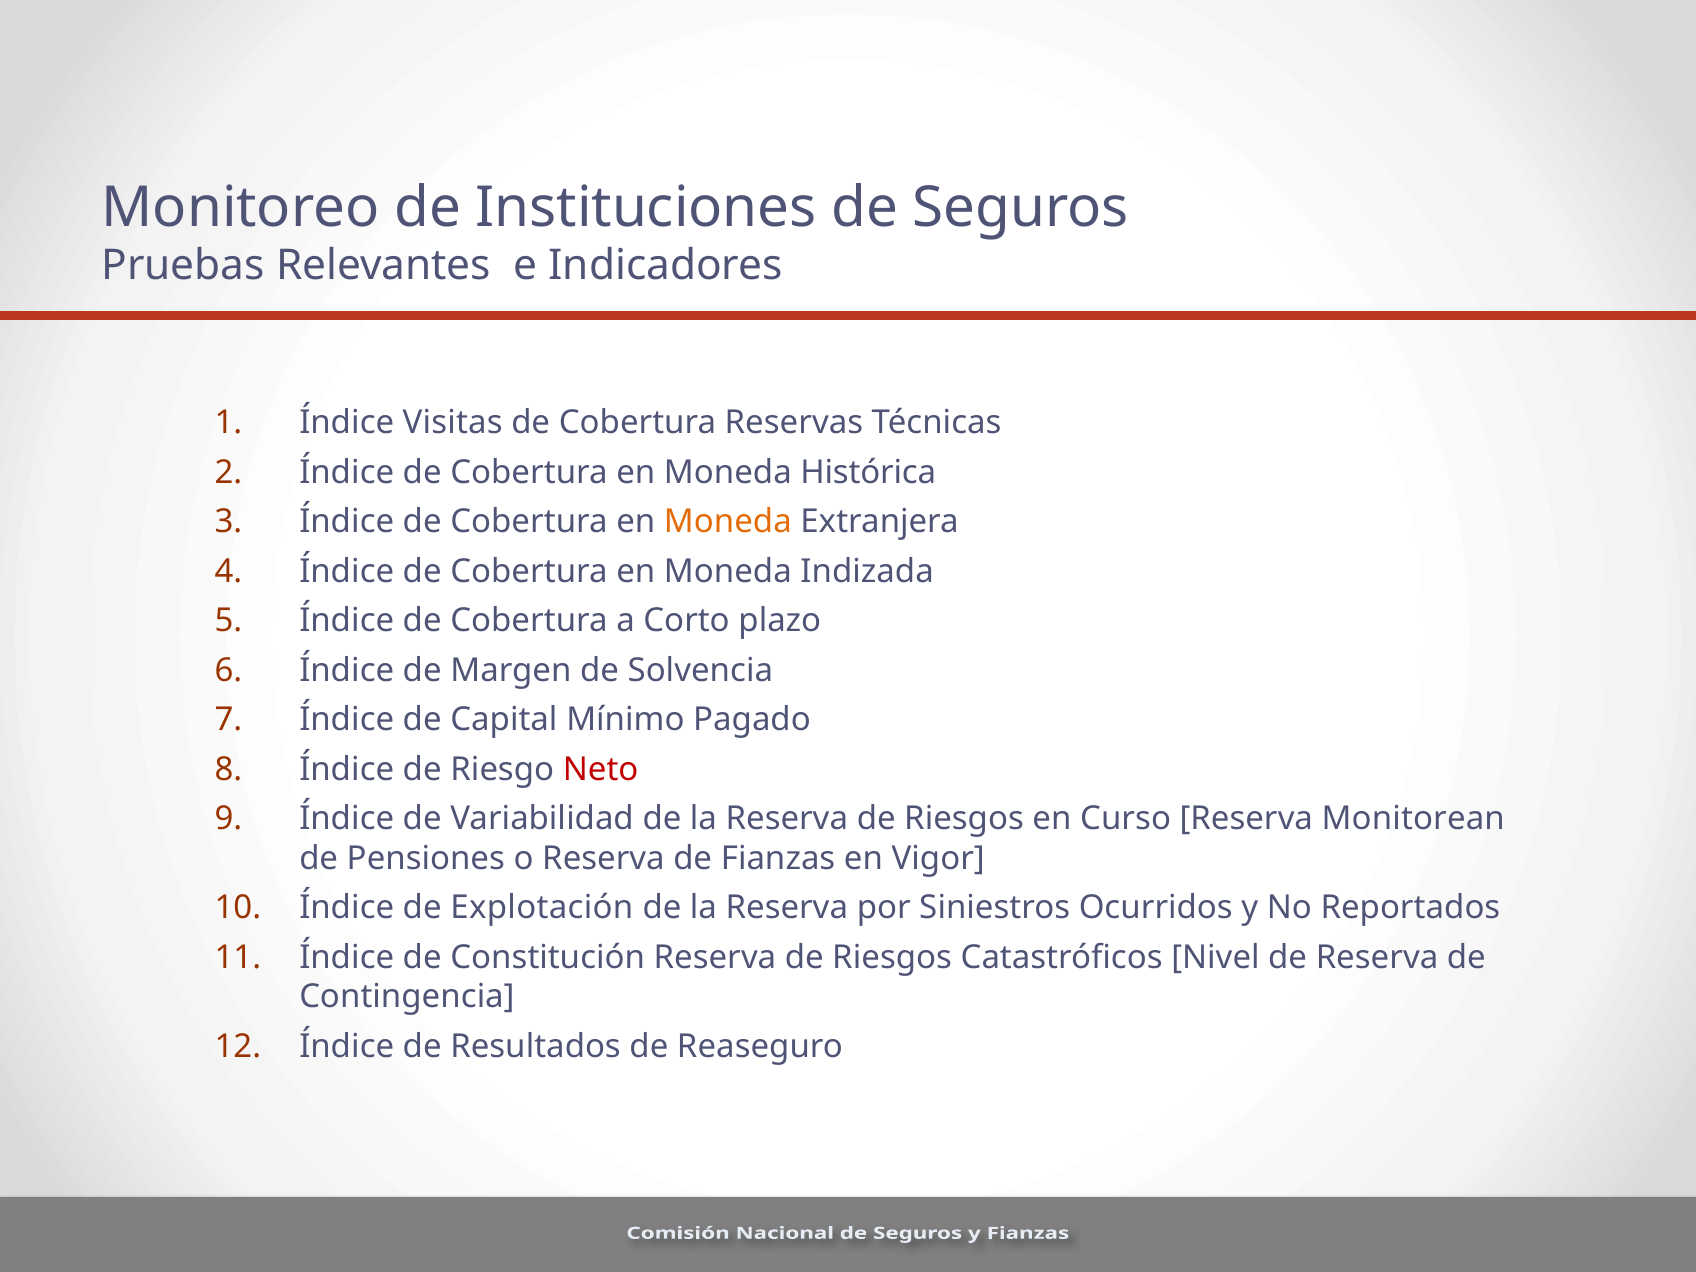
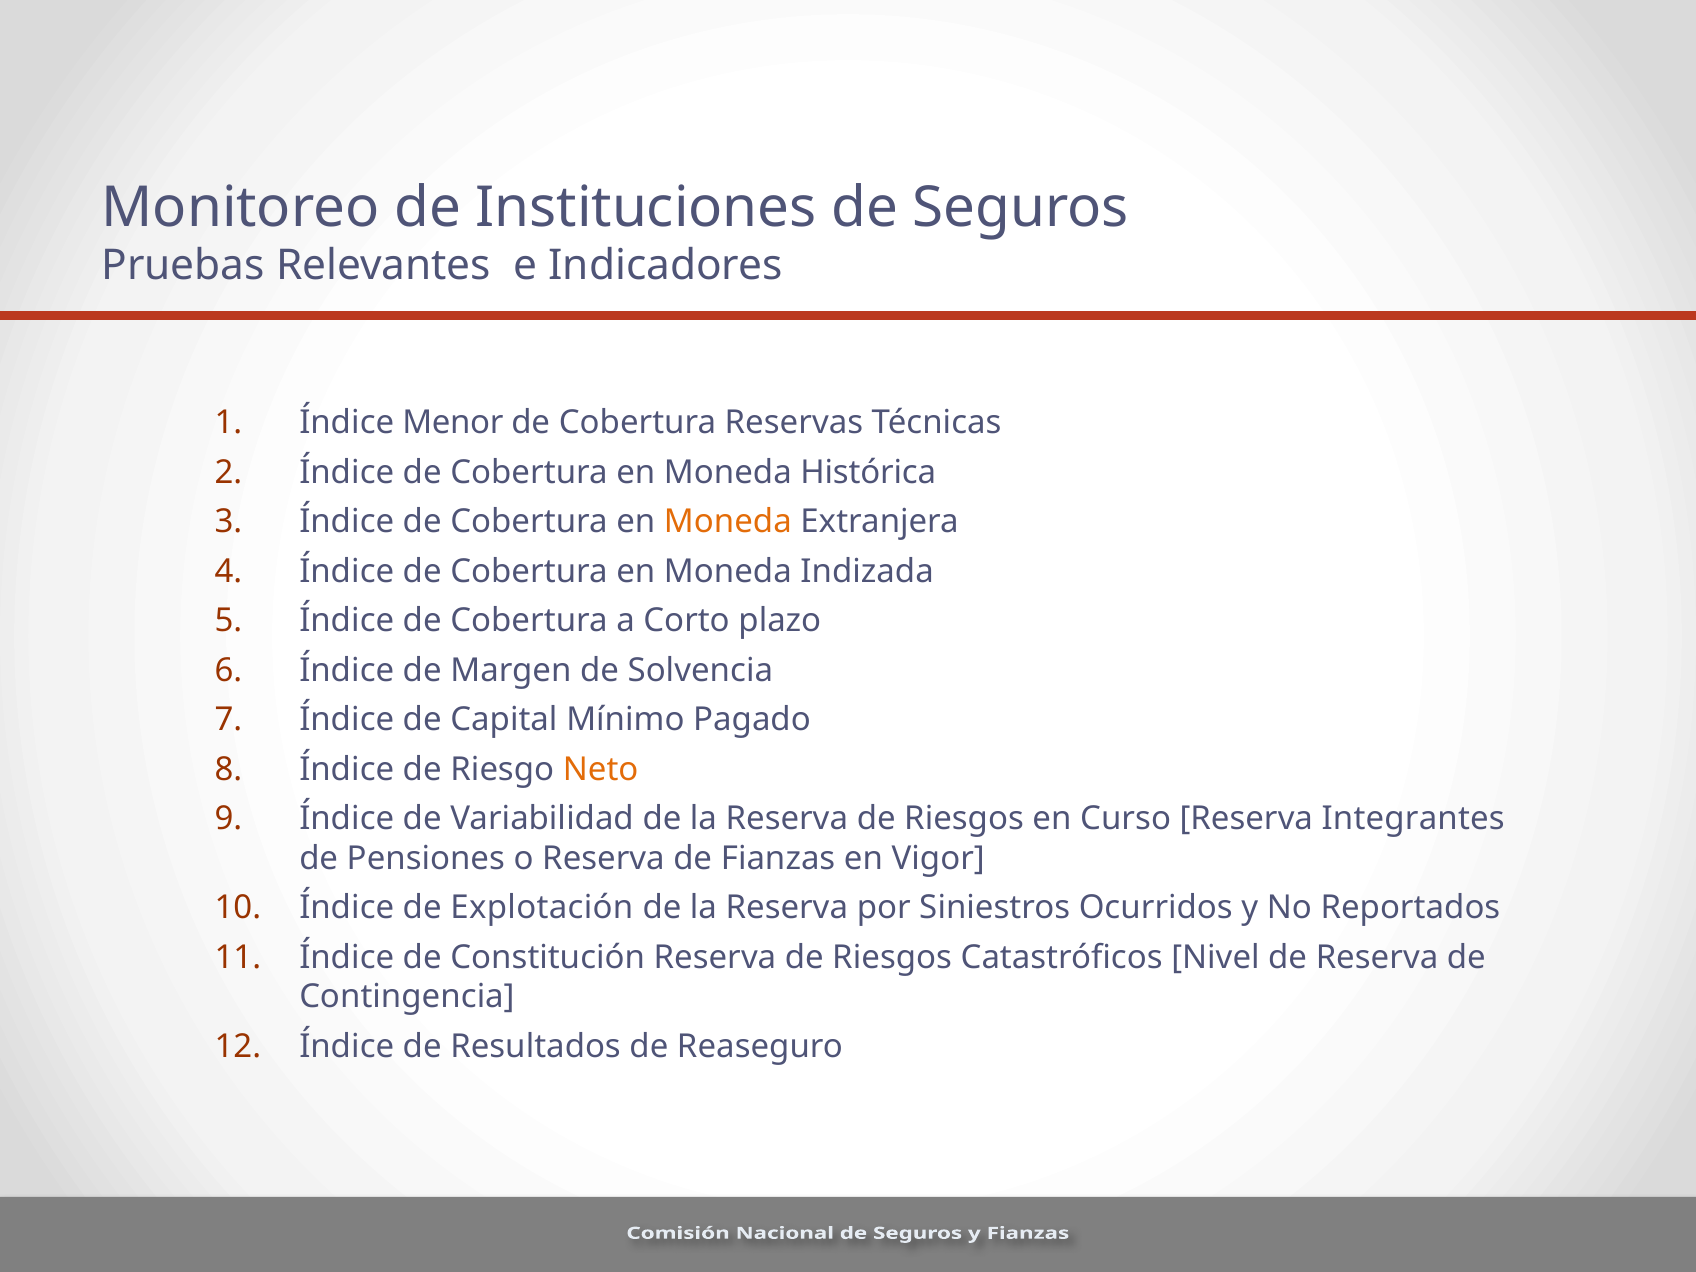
Visitas: Visitas -> Menor
Neto colour: red -> orange
Monitorean: Monitorean -> Integrantes
